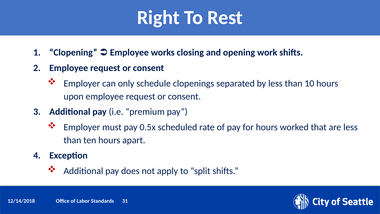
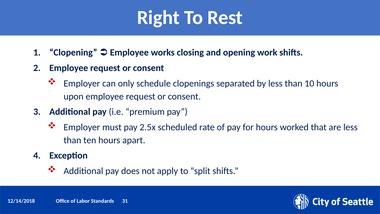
0.5x: 0.5x -> 2.5x
